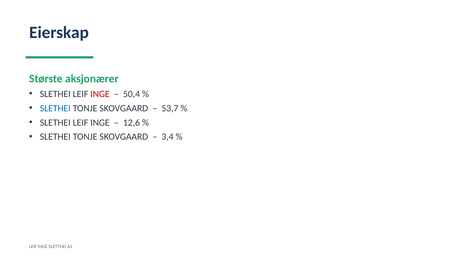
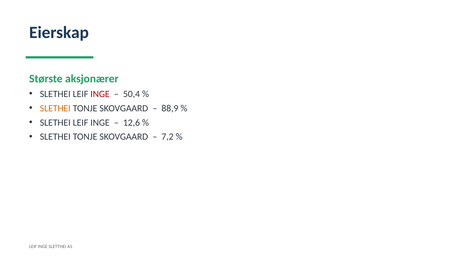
SLETHEI at (55, 108) colour: blue -> orange
53,7: 53,7 -> 88,9
3,4: 3,4 -> 7,2
